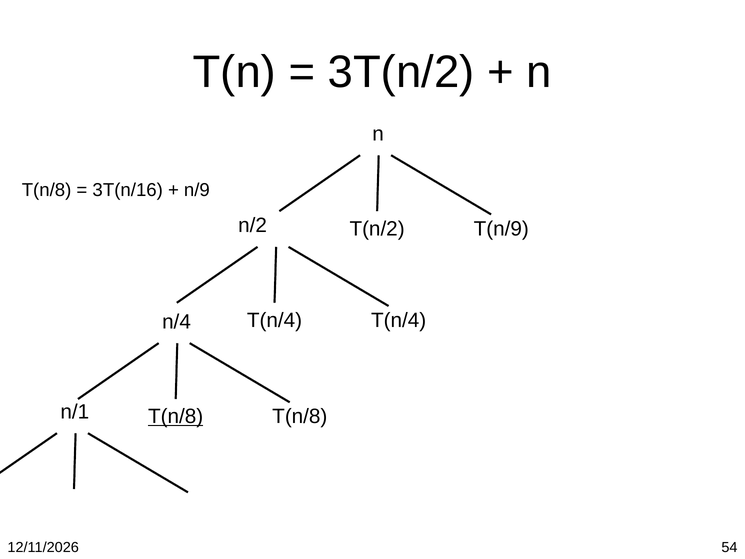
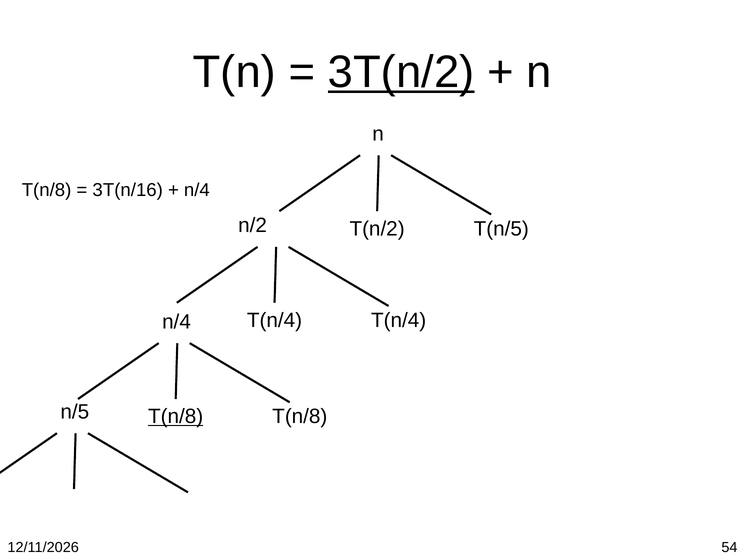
3T(n/2 underline: none -> present
n/9 at (197, 190): n/9 -> n/4
T(n/9: T(n/9 -> T(n/5
n/1: n/1 -> n/5
